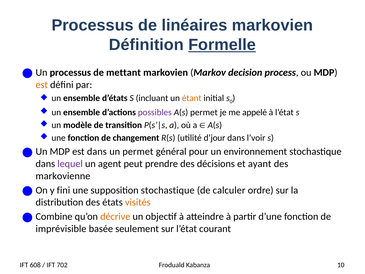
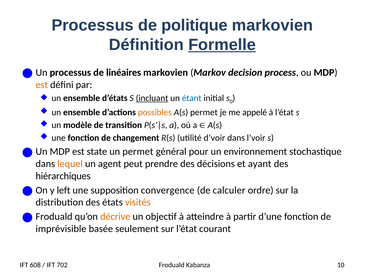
linéaires: linéaires -> politique
mettant: mettant -> linéaires
incluant underline: none -> present
étant colour: orange -> blue
possibles colour: purple -> orange
d’jour: d’jour -> d’voir
est dans: dans -> state
lequel colour: purple -> orange
markovienne: markovienne -> hiérarchiques
fini: fini -> left
supposition stochastique: stochastique -> convergence
Combine at (54, 216): Combine -> Froduald
